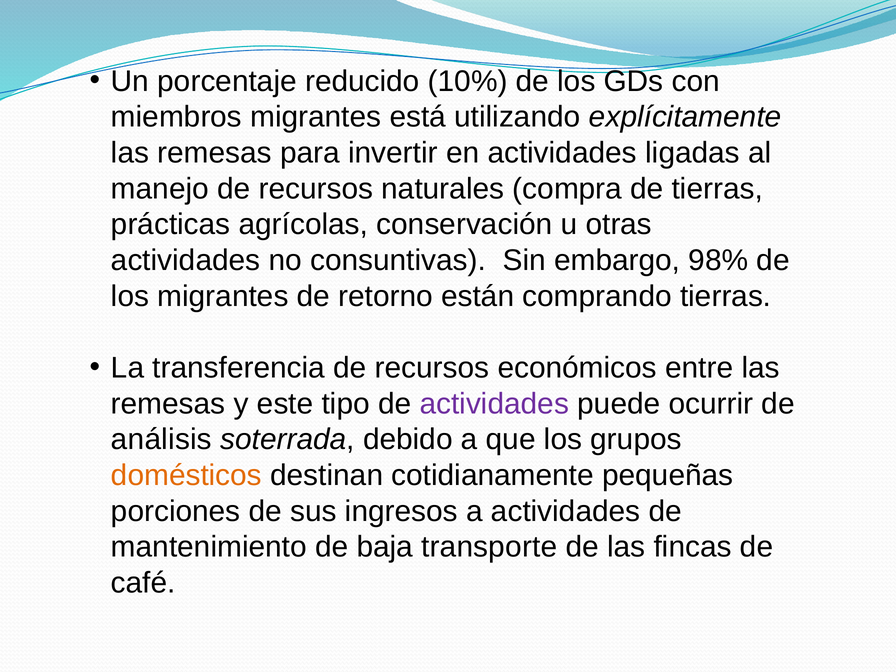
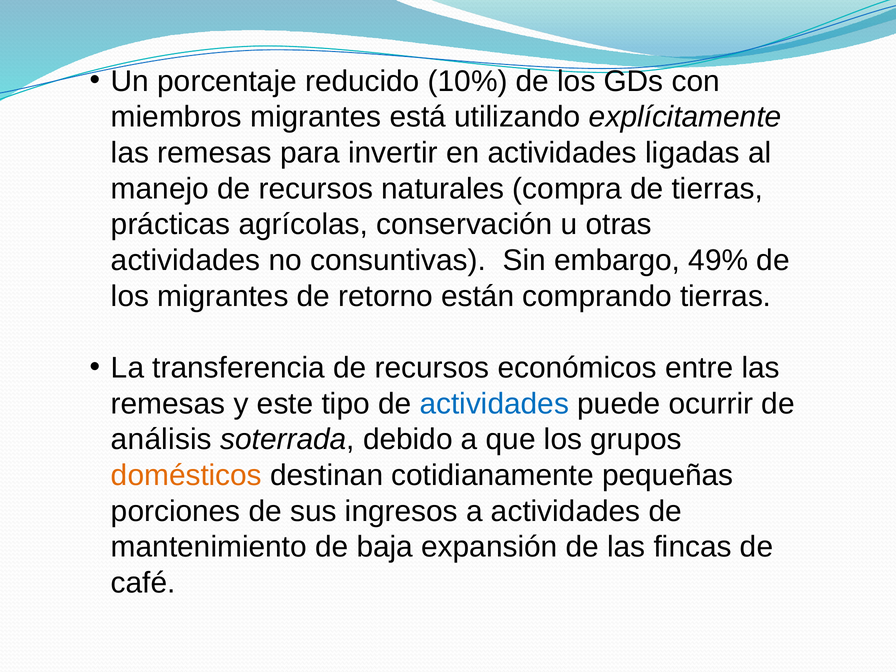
98%: 98% -> 49%
actividades at (494, 404) colour: purple -> blue
transporte: transporte -> expansión
